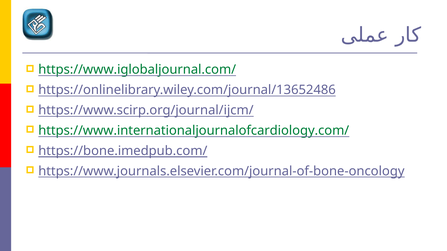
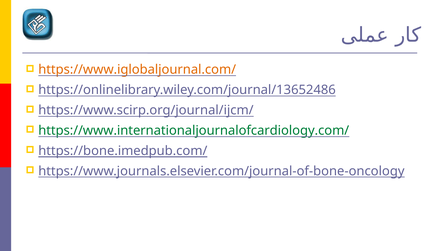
https://www.iglobaljournal.com/ colour: green -> orange
